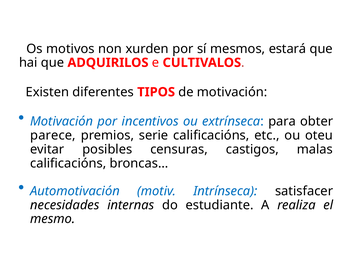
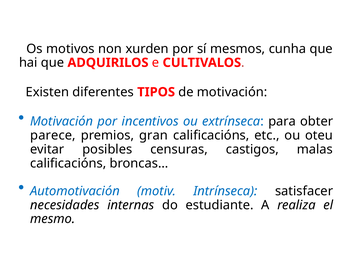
estará: estará -> cunha
serie: serie -> gran
